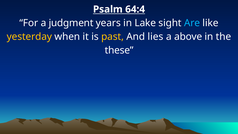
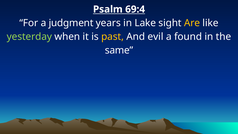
64:4: 64:4 -> 69:4
Are colour: light blue -> yellow
yesterday colour: yellow -> light green
lies: lies -> evil
above: above -> found
these: these -> same
